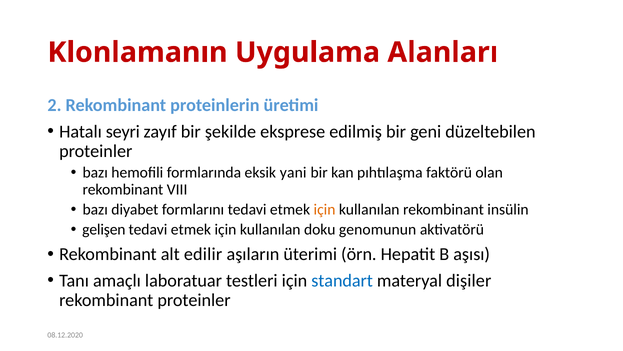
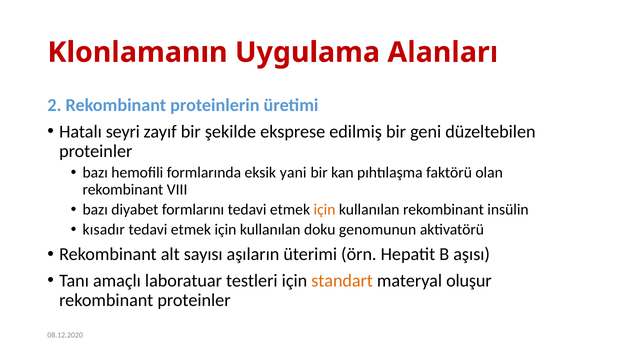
gelişen: gelişen -> kısadır
edilir: edilir -> sayısı
standart colour: blue -> orange
dişiler: dişiler -> oluşur
